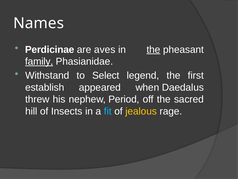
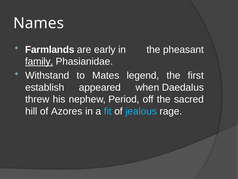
Perdicinae: Perdicinae -> Farmlands
aves: aves -> early
the at (153, 49) underline: present -> none
Select: Select -> Mates
Insects: Insects -> Azores
jealous colour: yellow -> light blue
